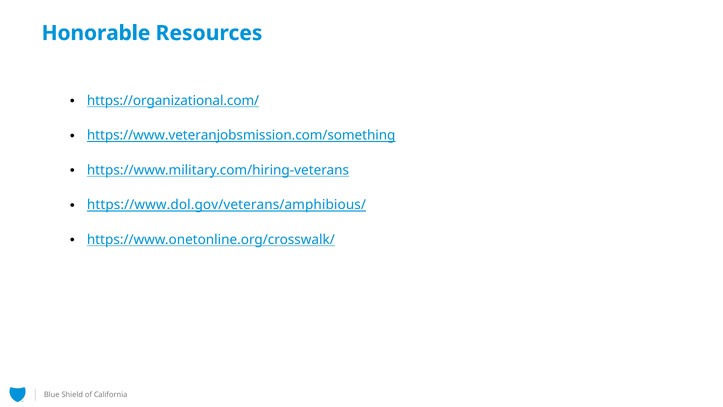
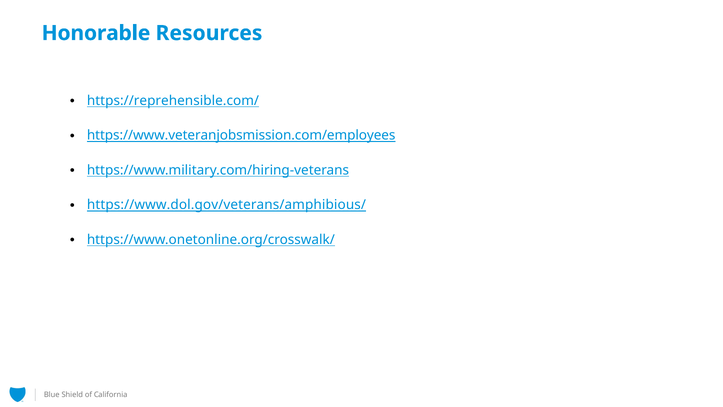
https://organizational.com/: https://organizational.com/ -> https://reprehensible.com/
https://www.veteranjobsmission.com/something: https://www.veteranjobsmission.com/something -> https://www.veteranjobsmission.com/employees
